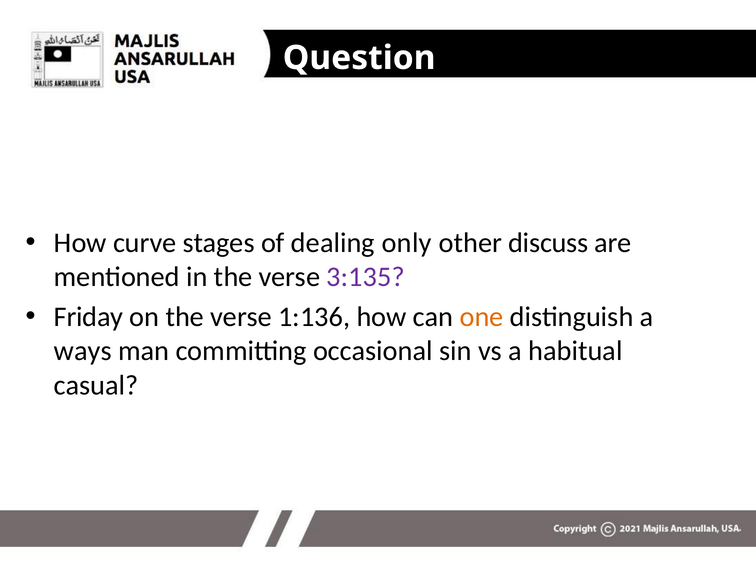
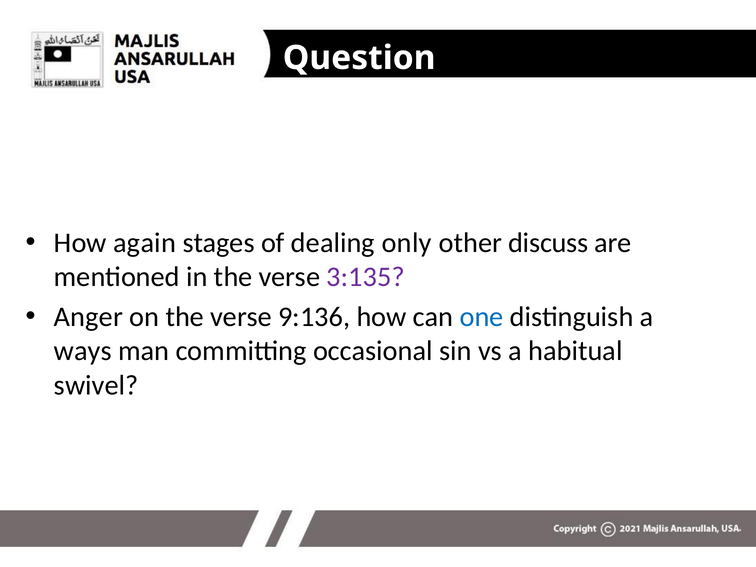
curve: curve -> again
Friday: Friday -> Anger
1:136: 1:136 -> 9:136
one colour: orange -> blue
casual: casual -> swivel
